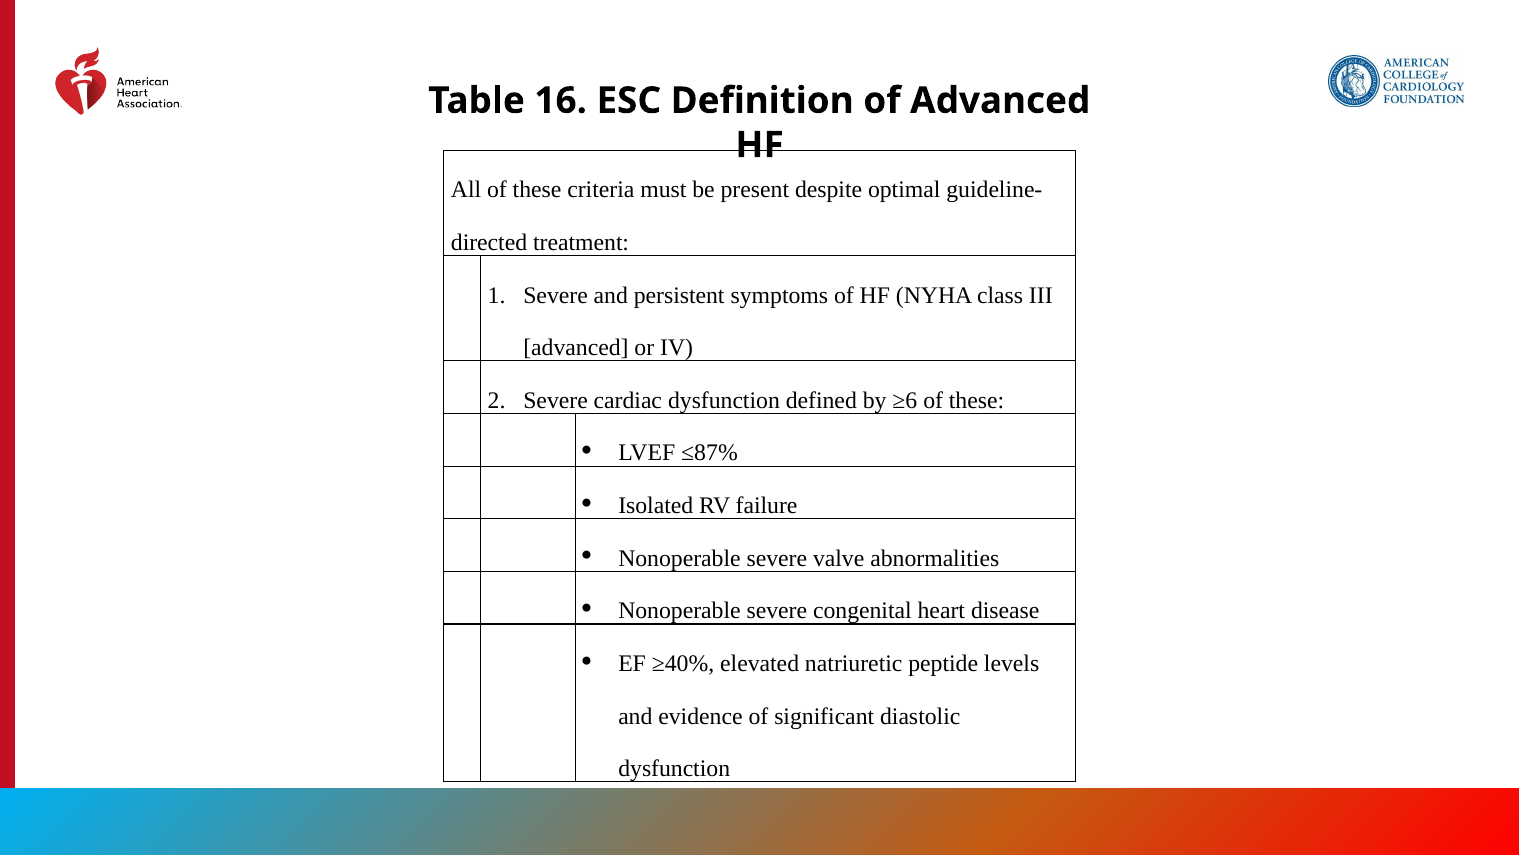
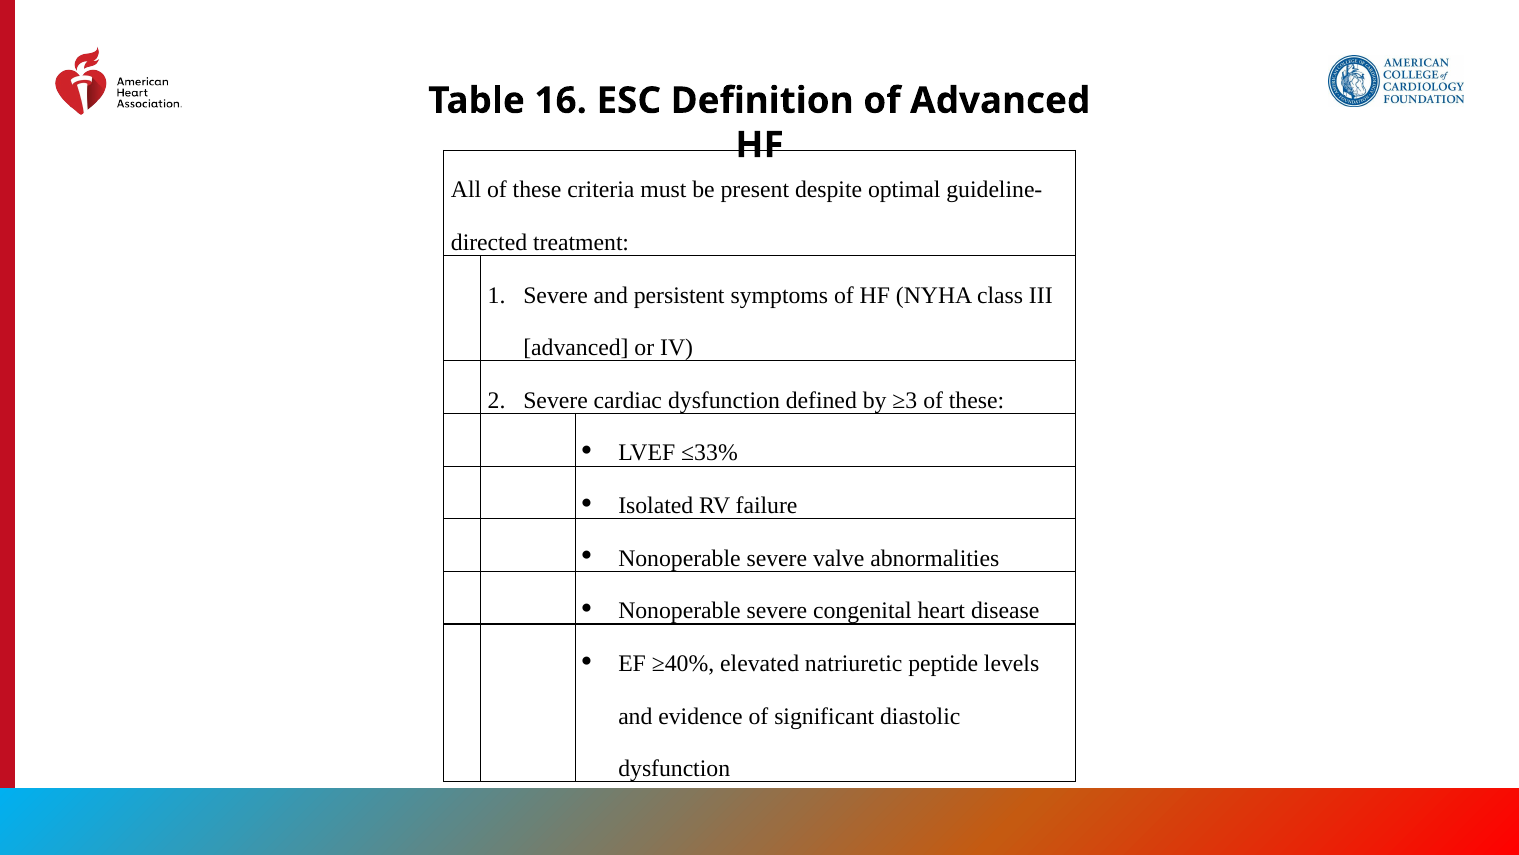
≥6: ≥6 -> ≥3
≤87%: ≤87% -> ≤33%
